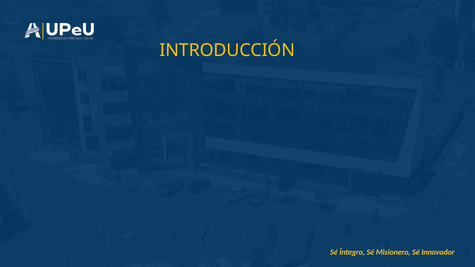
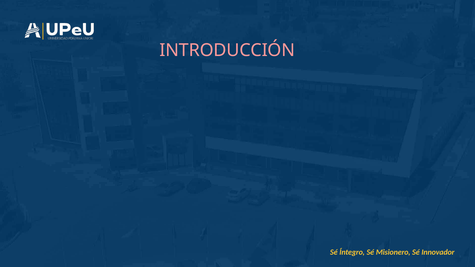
INTRODUCCIÓN colour: yellow -> pink
